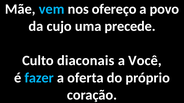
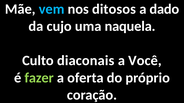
ofereço: ofereço -> ditosos
povo: povo -> dado
precede: precede -> naquela
fazer colour: light blue -> light green
